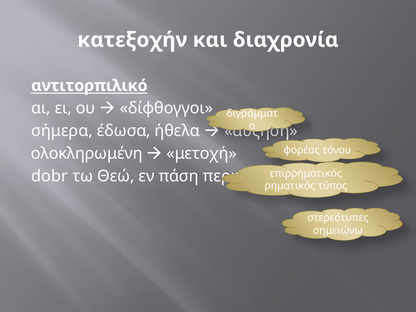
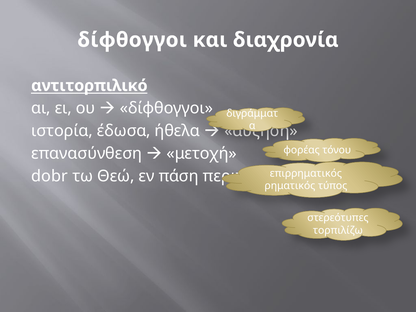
κατεξοχήν at (132, 40): κατεξοχήν -> δίφθογγοι
σήμερα: σήμερα -> ιστορία
ολοκληρωμένη: ολοκληρωμένη -> επανασύνθεση
σημειώνω: σημειώνω -> τορπιλίζω
